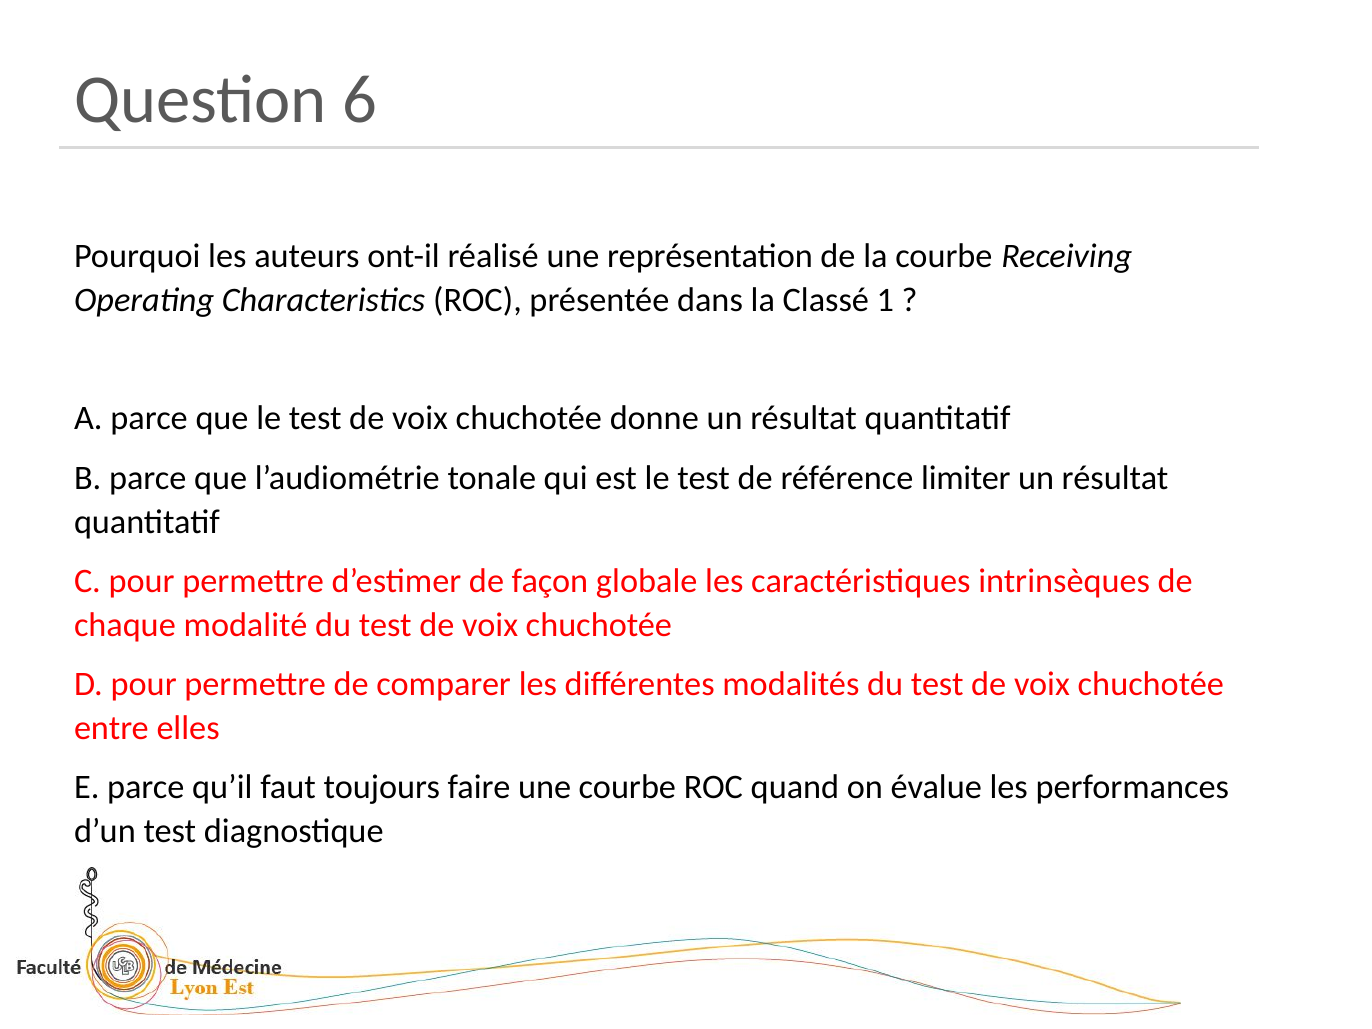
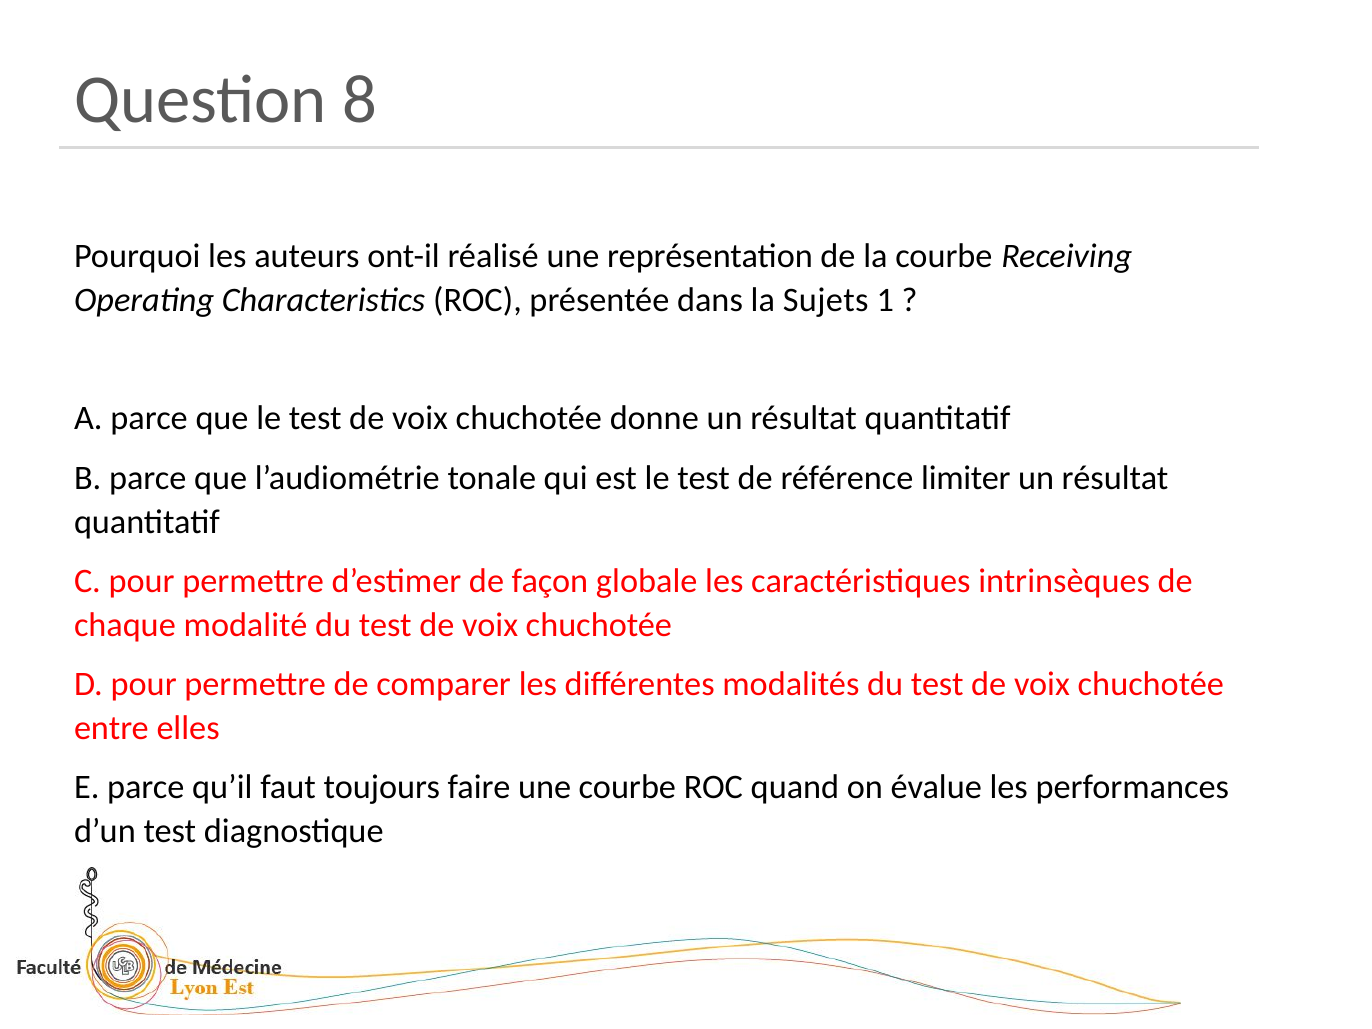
6: 6 -> 8
Classé: Classé -> Sujets
